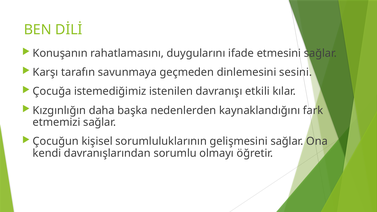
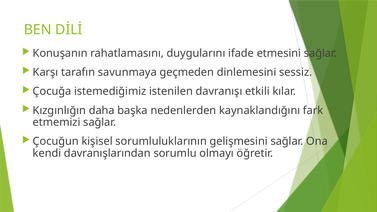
sesini: sesini -> sessiz
